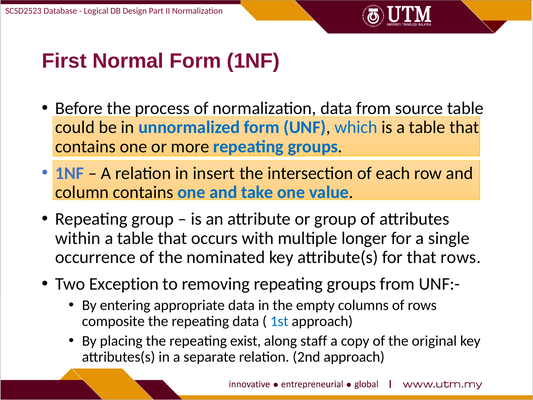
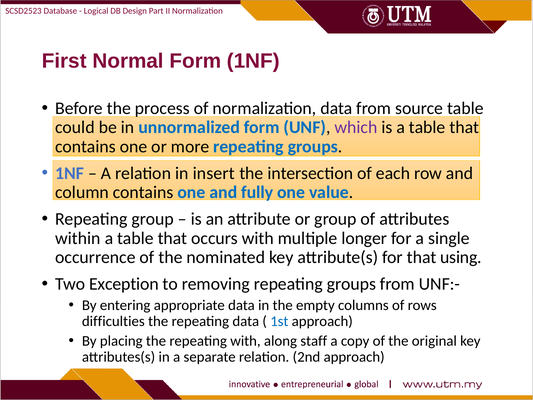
which colour: blue -> purple
take: take -> fully
that rows: rows -> using
composite: composite -> difficulties
repeating exist: exist -> with
